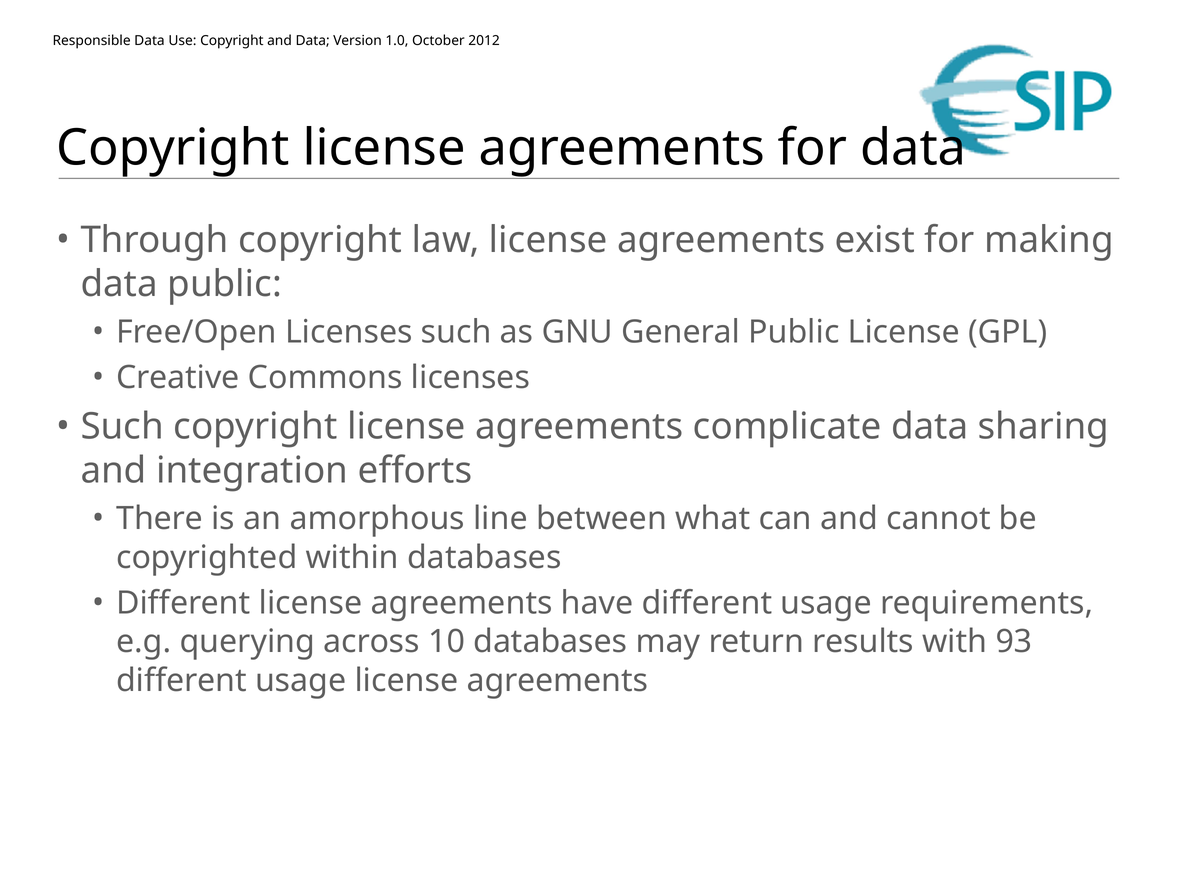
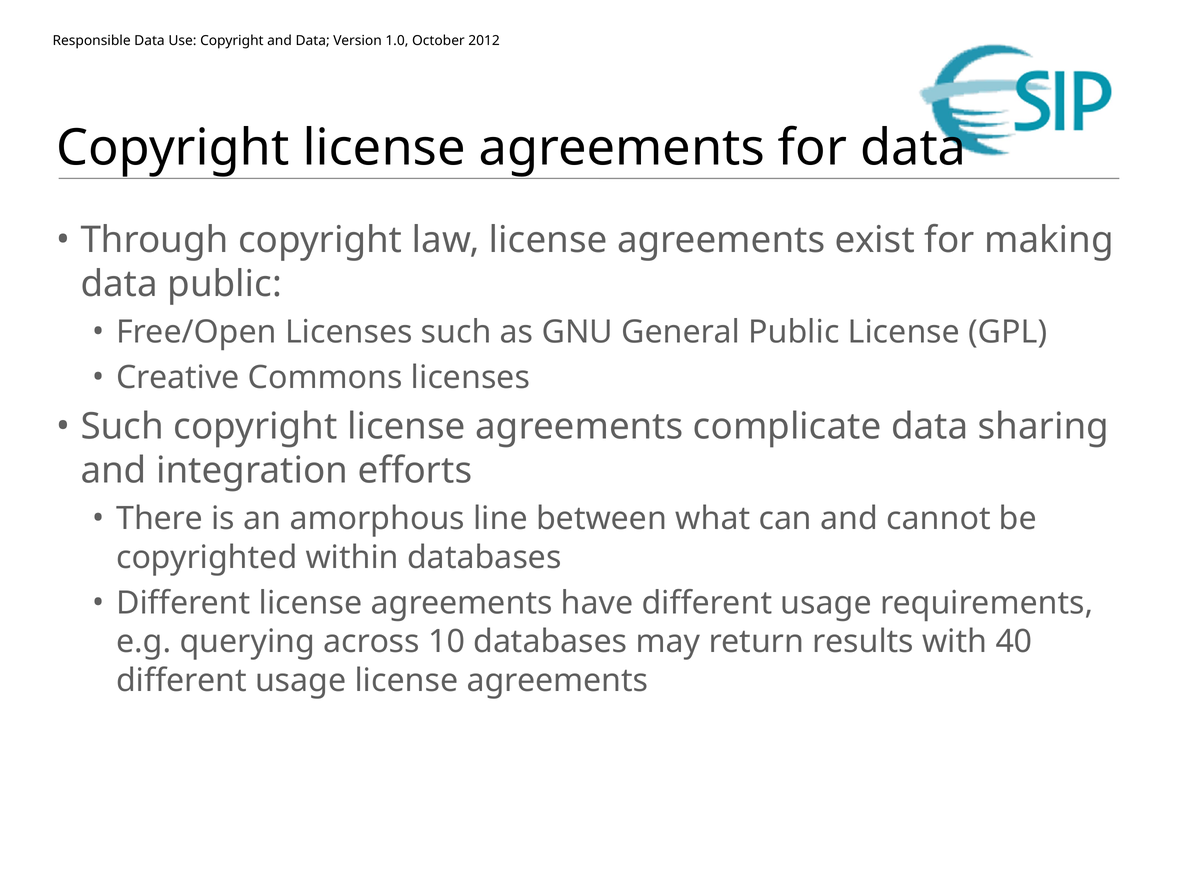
93: 93 -> 40
